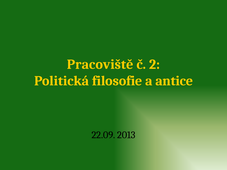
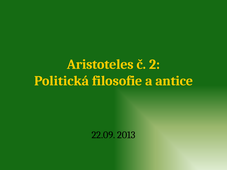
Pracoviště: Pracoviště -> Aristoteles
